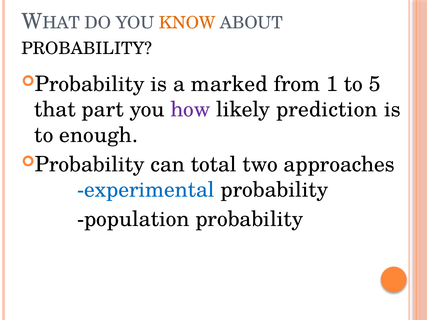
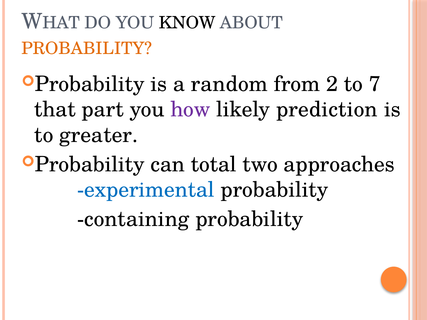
KNOW colour: orange -> black
PROBABILITY at (87, 48) colour: black -> orange
marked: marked -> random
1: 1 -> 2
5: 5 -> 7
enough: enough -> greater
population: population -> containing
